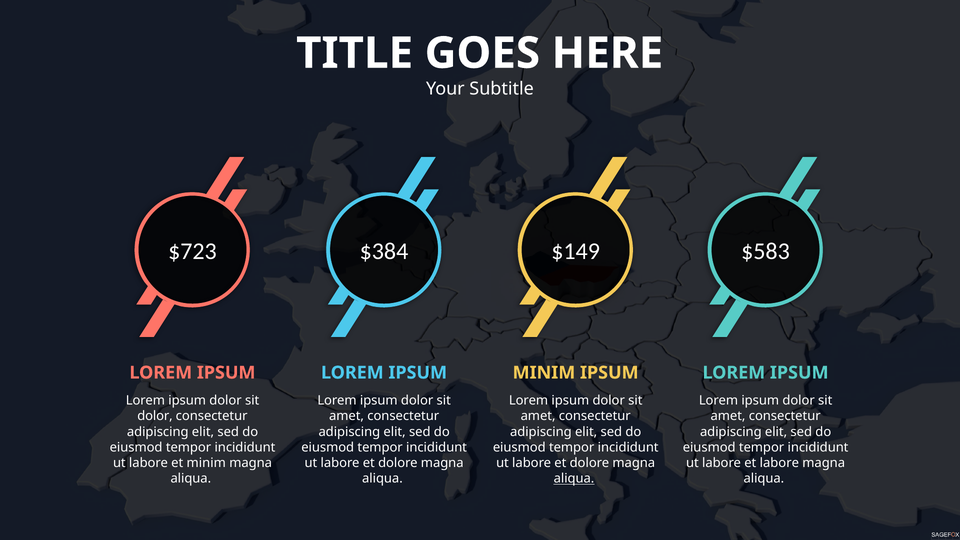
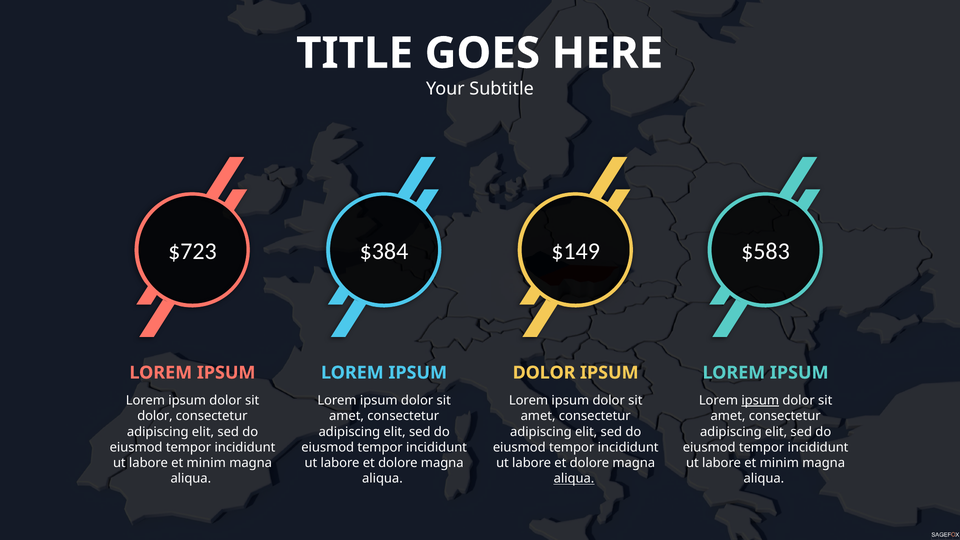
MINIM at (544, 373): MINIM -> DOLOR
ipsum at (760, 401) underline: none -> present
labore at (779, 463): labore -> minim
